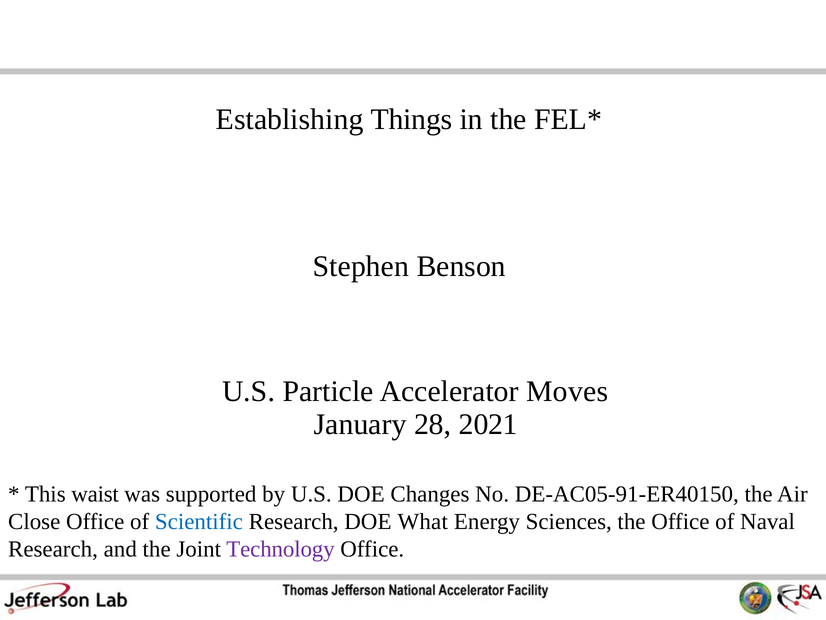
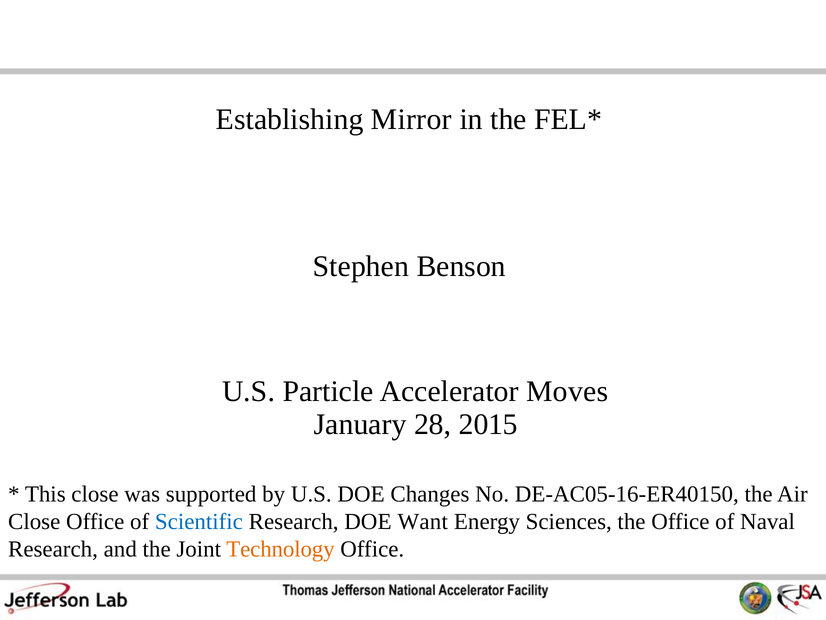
Things: Things -> Mirror
2021: 2021 -> 2015
This waist: waist -> close
DE-AC05-91-ER40150: DE-AC05-91-ER40150 -> DE-AC05-16-ER40150
What: What -> Want
Technology colour: purple -> orange
